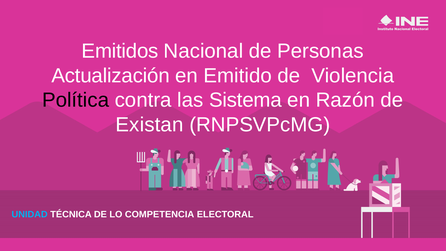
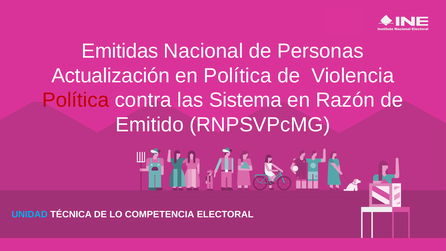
Emitidos: Emitidos -> Emitidas
en Emitido: Emitido -> Política
Política at (76, 100) colour: black -> red
Existan: Existan -> Emitido
